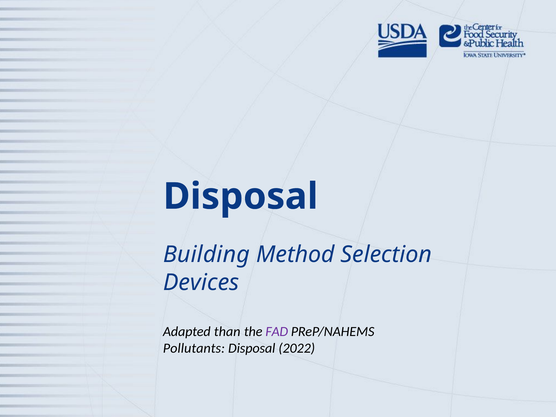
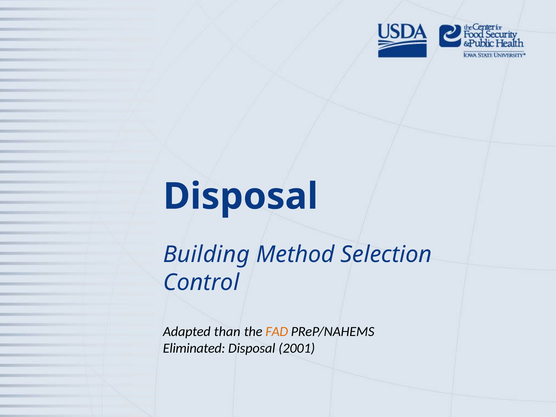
Devices: Devices -> Control
FAD colour: purple -> orange
Pollutants: Pollutants -> Eliminated
2022: 2022 -> 2001
